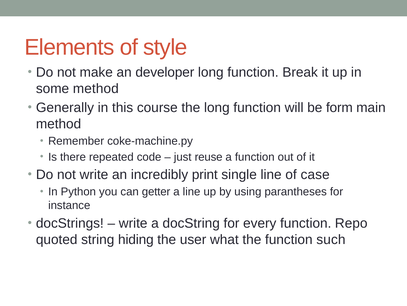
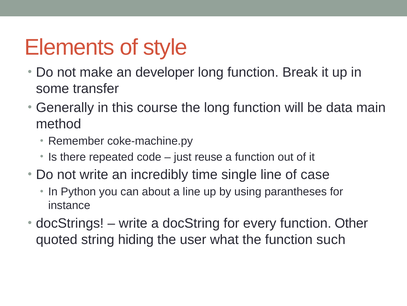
some method: method -> transfer
form: form -> data
print: print -> time
getter: getter -> about
Repo: Repo -> Other
